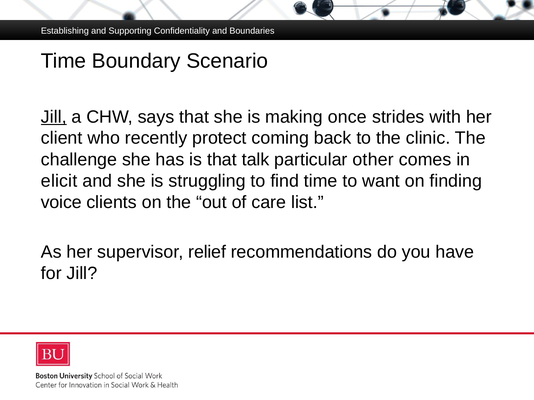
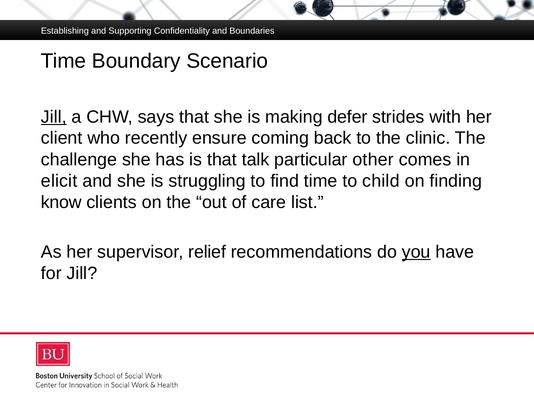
once: once -> defer
protect: protect -> ensure
want: want -> child
voice: voice -> know
you underline: none -> present
